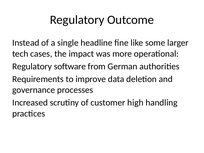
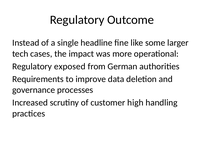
software: software -> exposed
